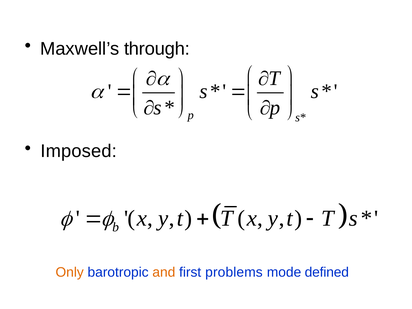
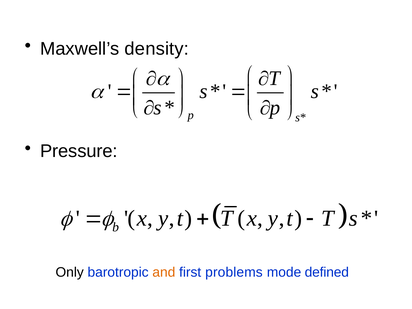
through: through -> density
Imposed: Imposed -> Pressure
Only colour: orange -> black
